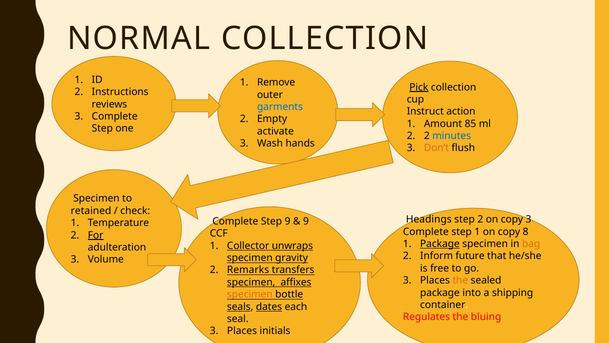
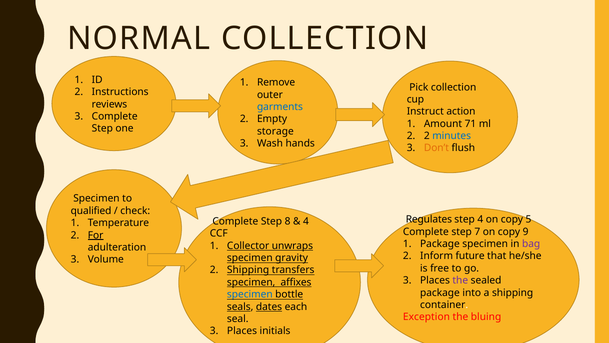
Pick underline: present -> none
85: 85 -> 71
activate: activate -> storage
retained: retained -> qualified
Headings: Headings -> Regulates
step 2: 2 -> 4
copy 3: 3 -> 5
Step 9: 9 -> 8
9 at (306, 221): 9 -> 4
step 1: 1 -> 7
8: 8 -> 9
Package at (440, 244) underline: present -> none
bag colour: orange -> purple
2 Remarks: Remarks -> Shipping
the at (460, 280) colour: orange -> purple
specimen at (250, 294) colour: orange -> blue
Regulates: Regulates -> Exception
